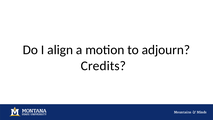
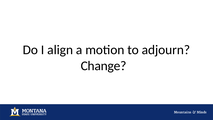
Credits: Credits -> Change
